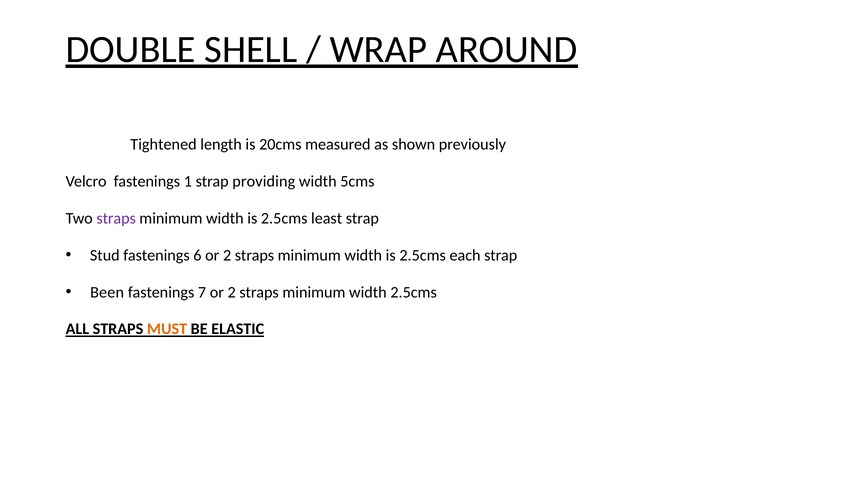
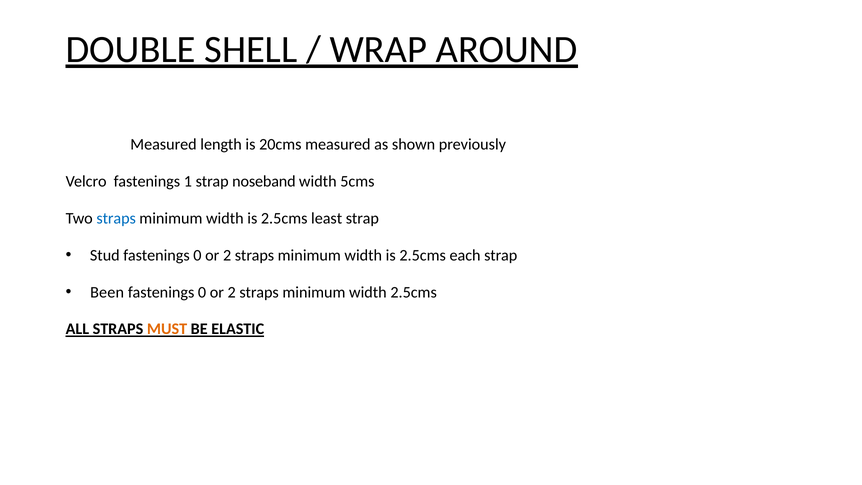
Tightened at (164, 144): Tightened -> Measured
providing: providing -> noseband
straps at (116, 218) colour: purple -> blue
Stud fastenings 6: 6 -> 0
7 at (202, 292): 7 -> 0
